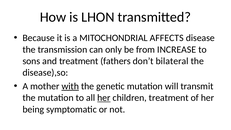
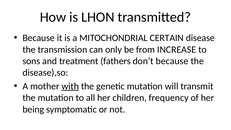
AFFECTS: AFFECTS -> CERTAIN
don’t bilateral: bilateral -> because
her at (104, 98) underline: present -> none
children treatment: treatment -> frequency
